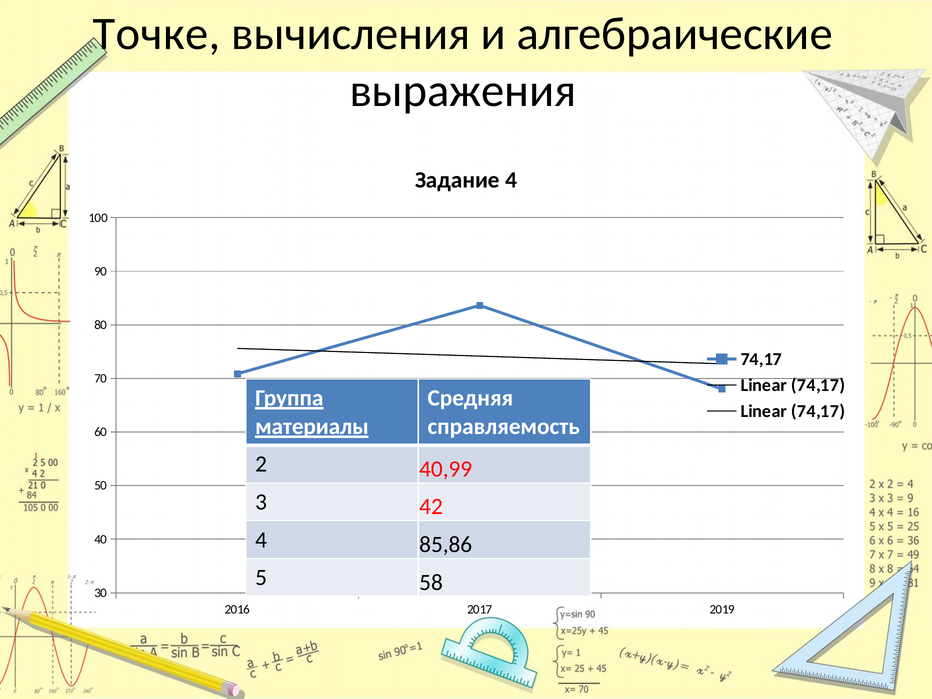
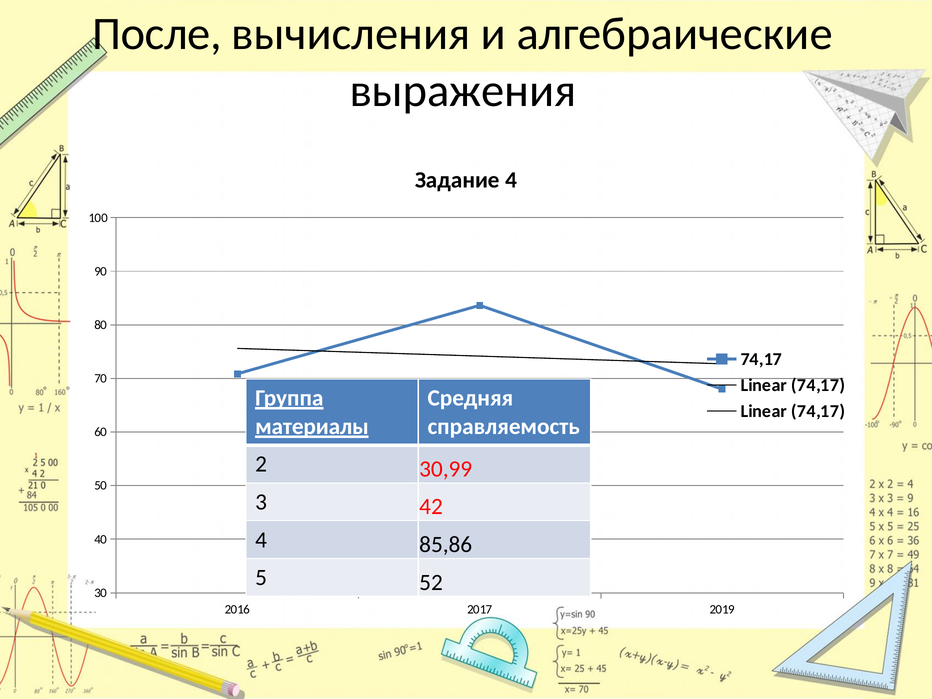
Точке: Точке -> После
40,99: 40,99 -> 30,99
58: 58 -> 52
